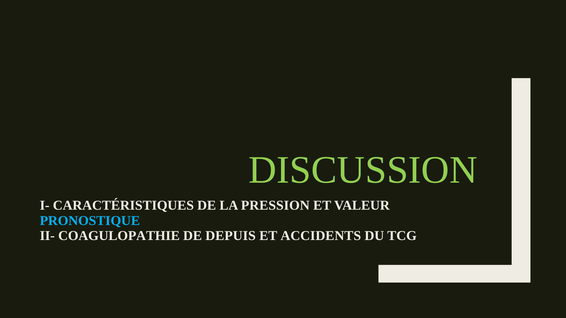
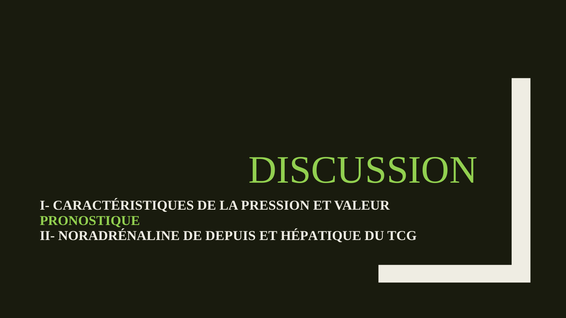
PRONOSTIQUE colour: light blue -> light green
COAGULOPATHIE: COAGULOPATHIE -> NORADRÉNALINE
ACCIDENTS: ACCIDENTS -> HÉPATIQUE
